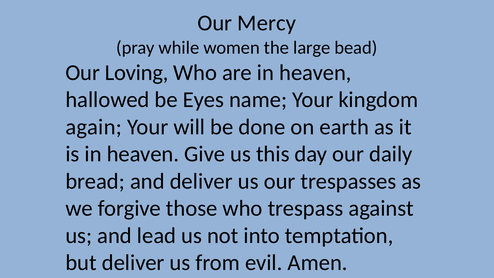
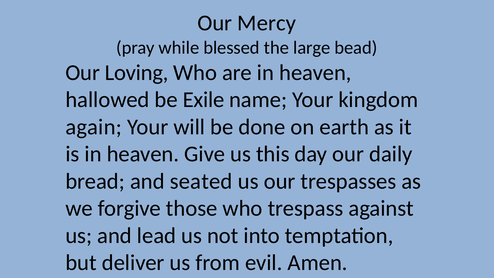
women: women -> blessed
Eyes: Eyes -> Exile
and deliver: deliver -> seated
